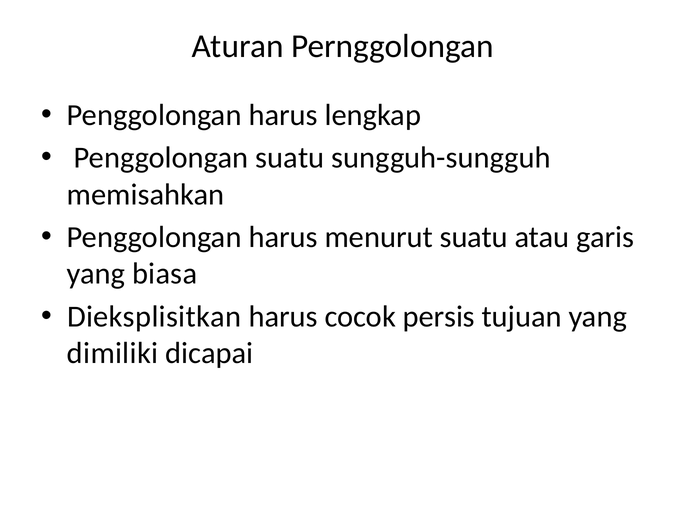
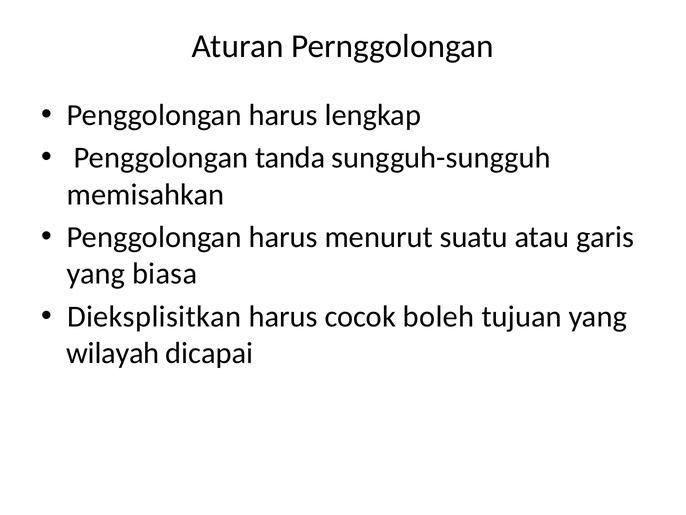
Penggolongan suatu: suatu -> tanda
persis: persis -> boleh
dimiliki: dimiliki -> wilayah
